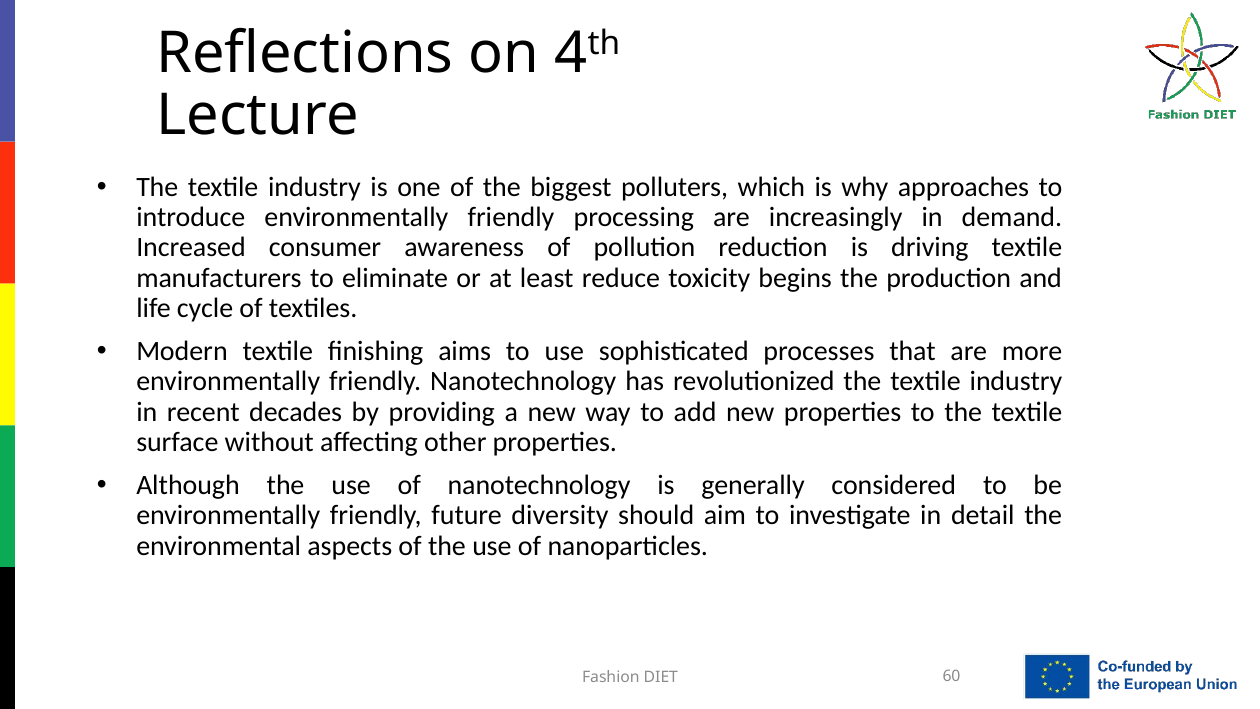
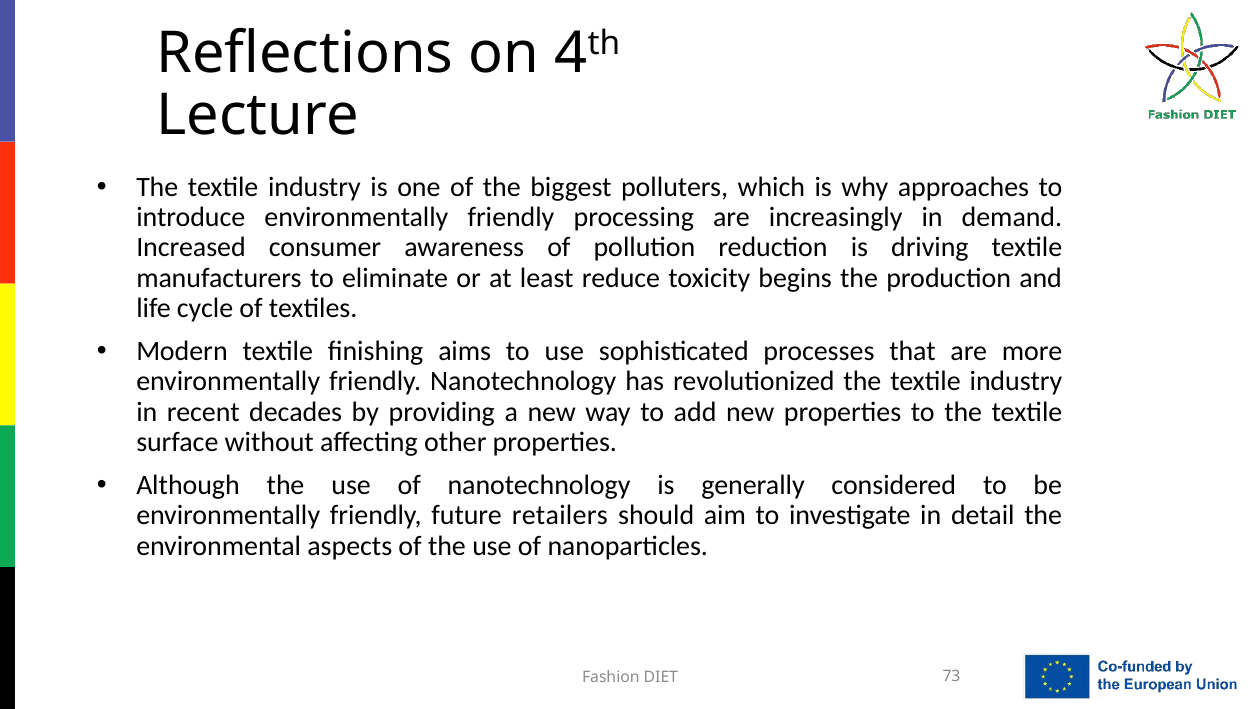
diversity: diversity -> retailers
60: 60 -> 73
